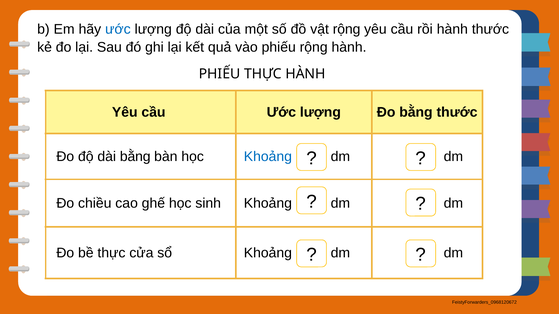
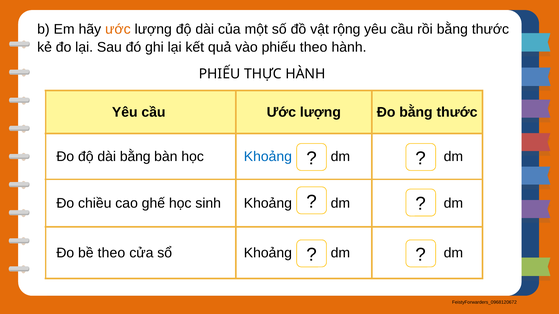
ước at (118, 29) colour: blue -> orange
rồi hành: hành -> bằng
phiếu rộng: rộng -> theo
bề thực: thực -> theo
